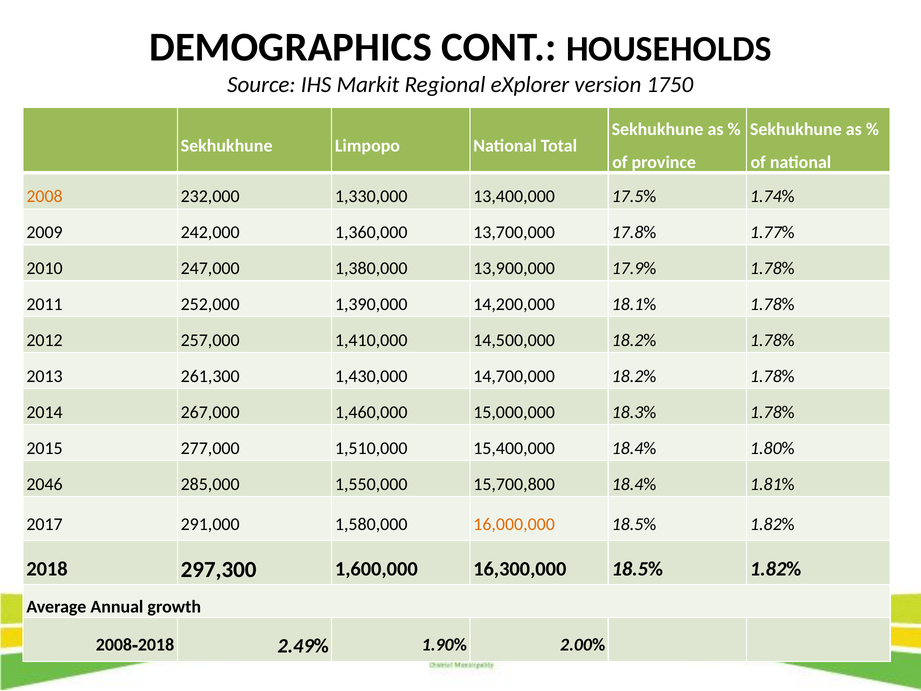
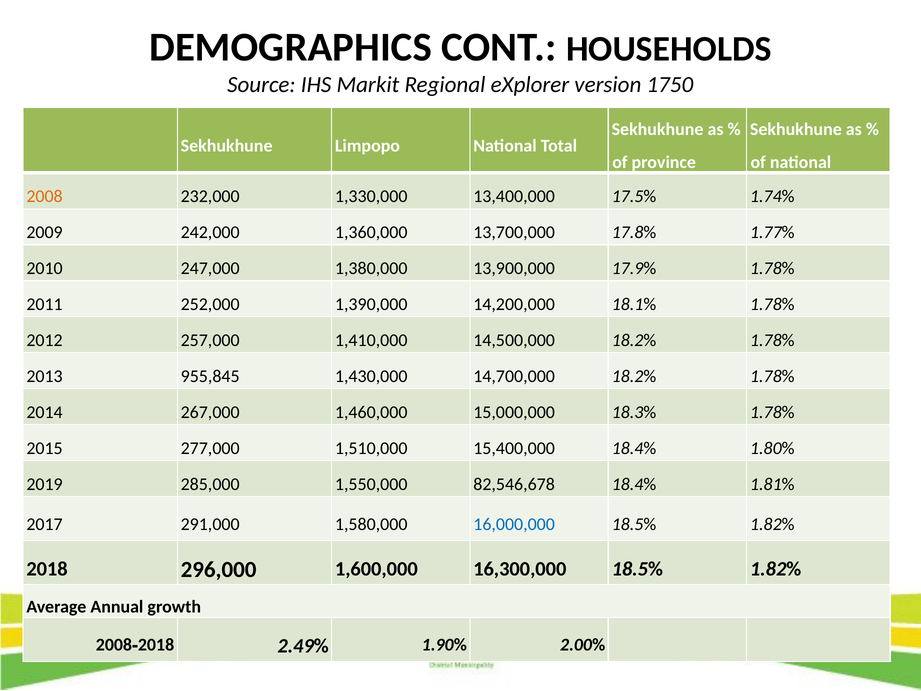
261,300: 261,300 -> 955,845
2046: 2046 -> 2019
15,700,800: 15,700,800 -> 82,546,678
16,000,000 colour: orange -> blue
297,300: 297,300 -> 296,000
